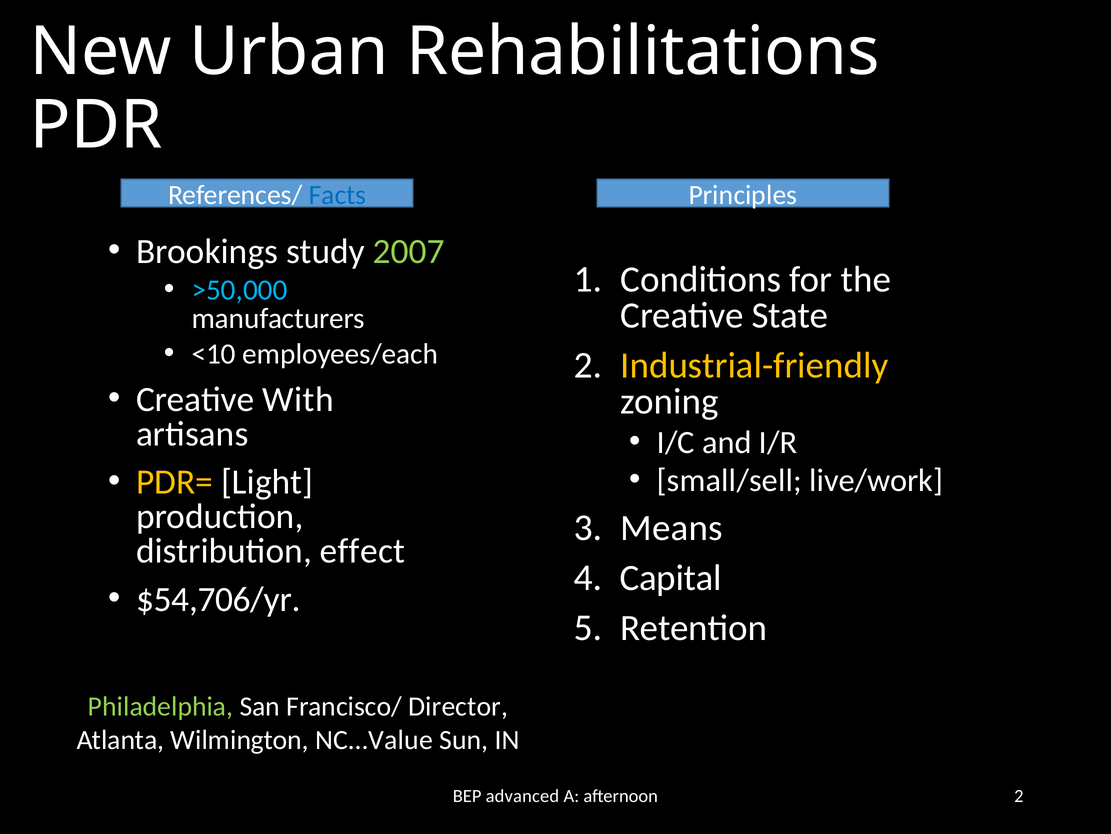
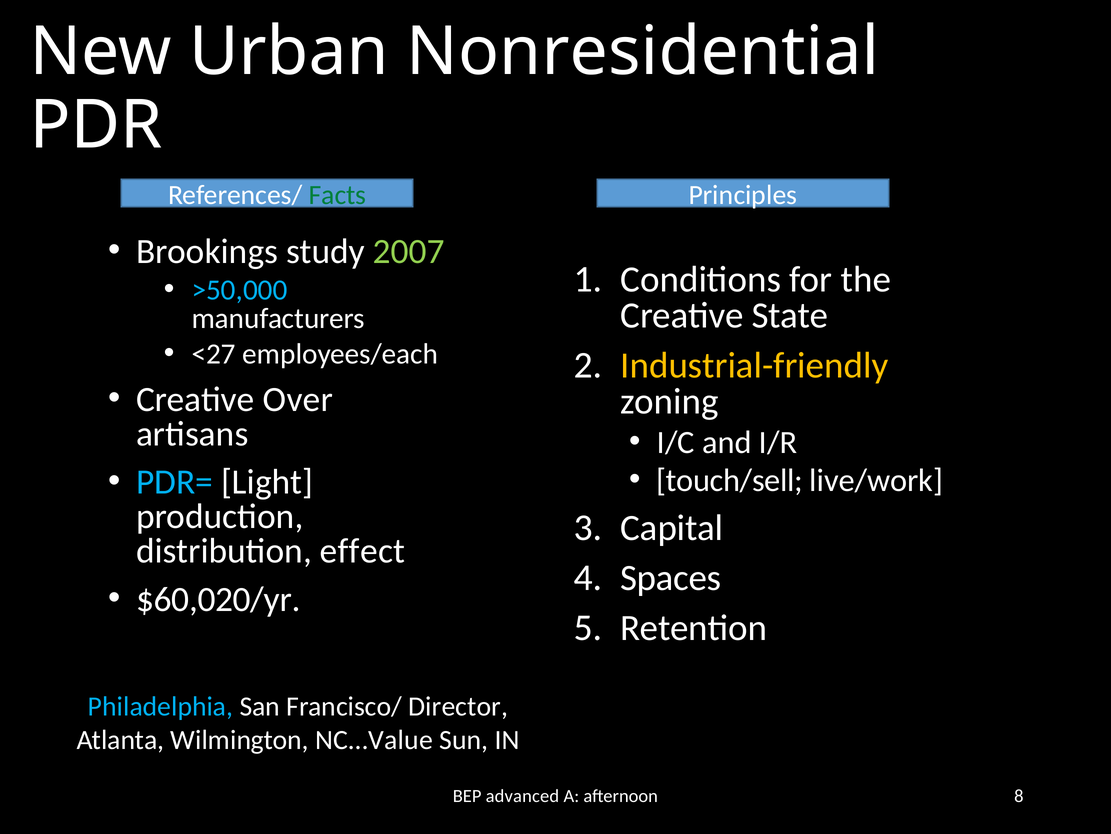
Rehabilitations: Rehabilitations -> Nonresidential
Facts colour: blue -> green
<10: <10 -> <27
With: With -> Over
PDR= colour: yellow -> light blue
small/sell: small/sell -> touch/sell
Means: Means -> Capital
Capital: Capital -> Spaces
$54,706/yr: $54,706/yr -> $60,020/yr
Philadelphia colour: light green -> light blue
afternoon 2: 2 -> 8
